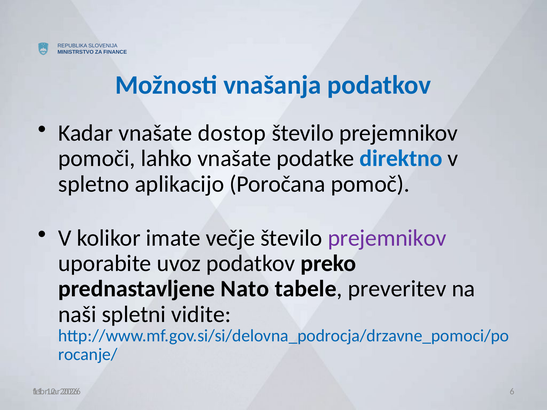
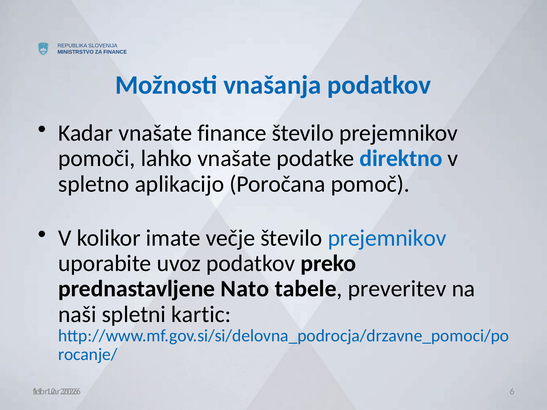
vnašate dostop: dostop -> finance
prejemnikov at (387, 238) colour: purple -> blue
vidite: vidite -> kartic
